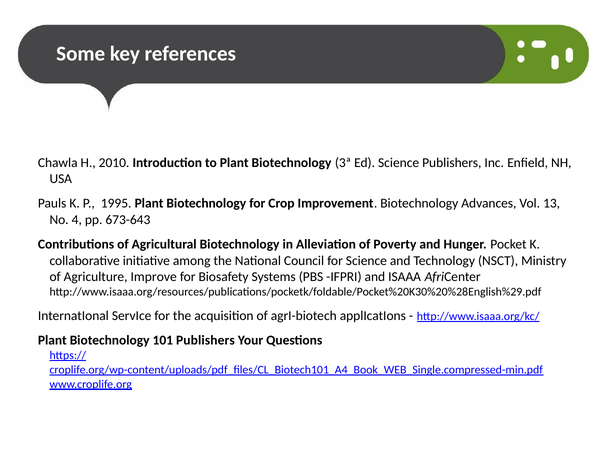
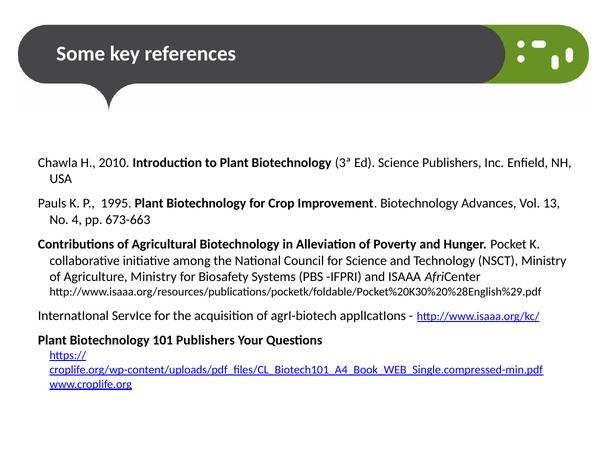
673-643: 673-643 -> 673-663
Agriculture Improve: Improve -> Ministry
